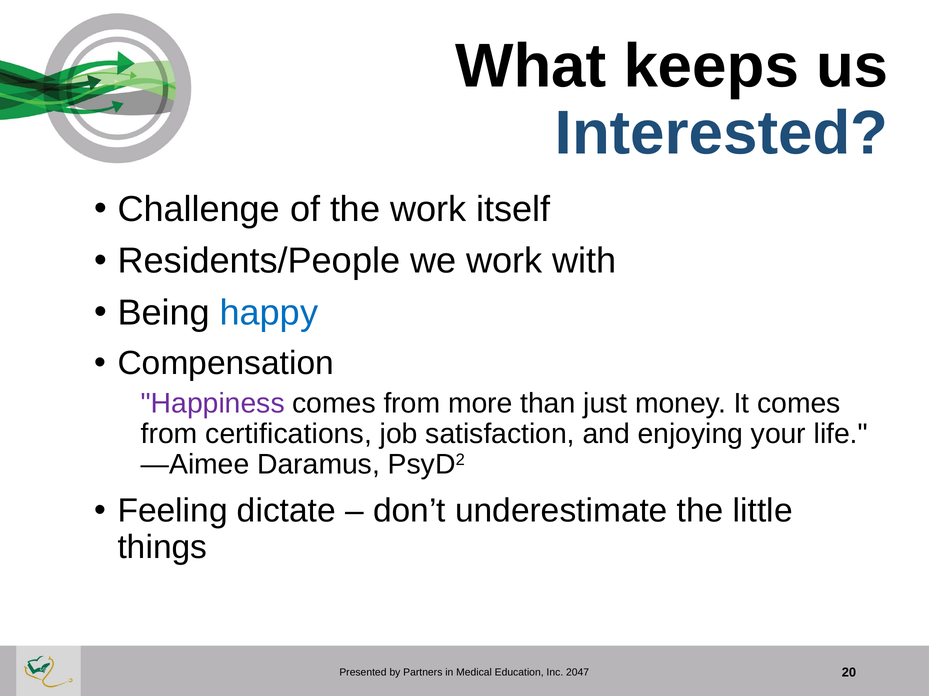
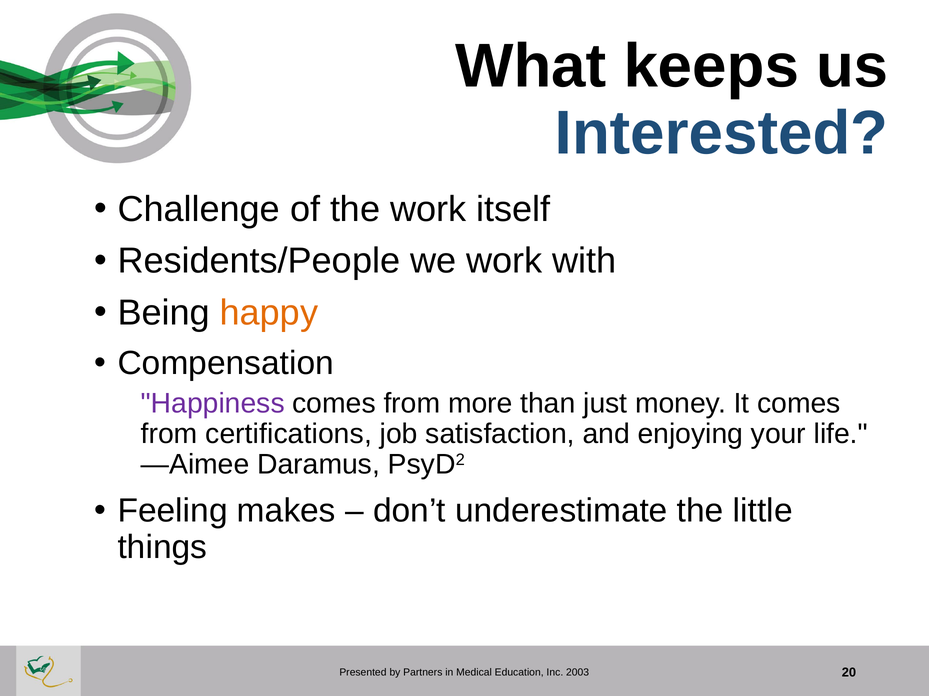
happy colour: blue -> orange
dictate: dictate -> makes
2047: 2047 -> 2003
